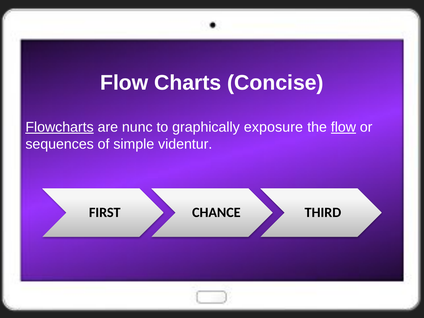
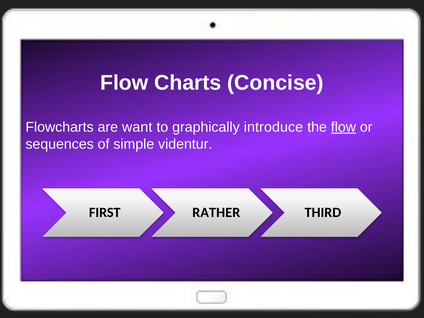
Flowcharts underline: present -> none
nunc: nunc -> want
exposure: exposure -> introduce
CHANCE: CHANCE -> RATHER
